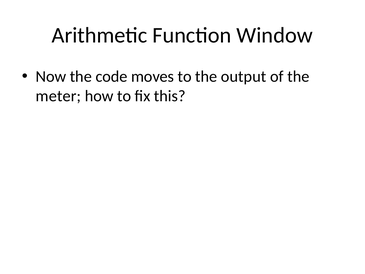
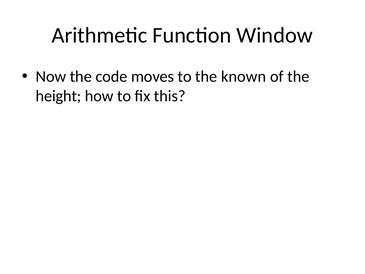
output: output -> known
meter: meter -> height
